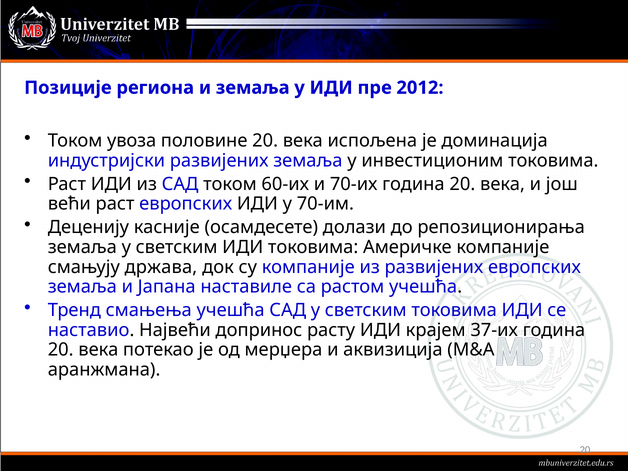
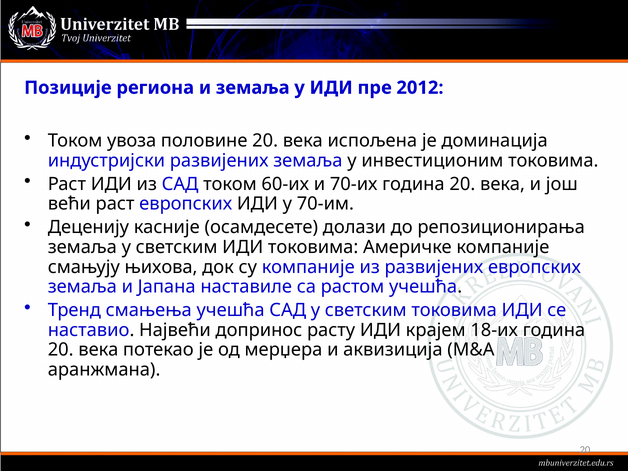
држава: држава -> њихова
37-их: 37-их -> 18-их
